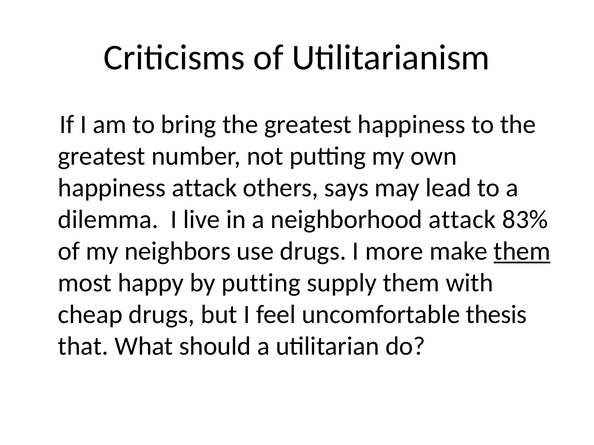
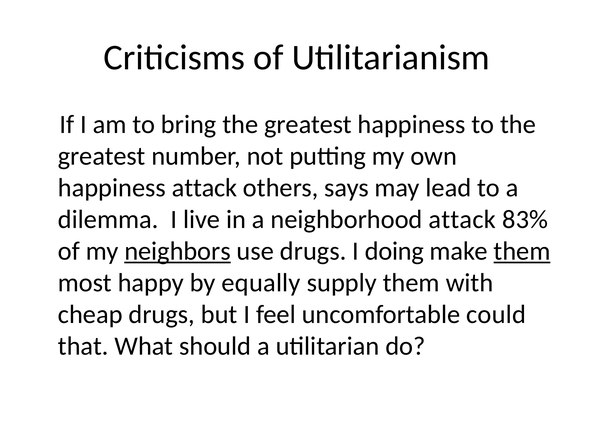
neighbors underline: none -> present
more: more -> doing
by putting: putting -> equally
thesis: thesis -> could
